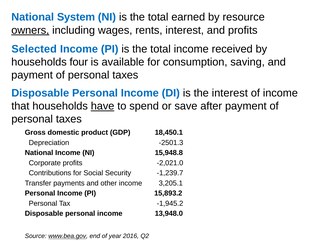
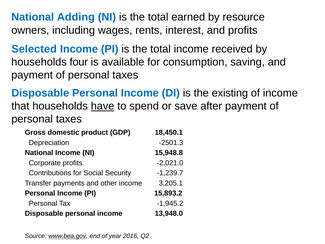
System: System -> Adding
owners underline: present -> none
the interest: interest -> existing
